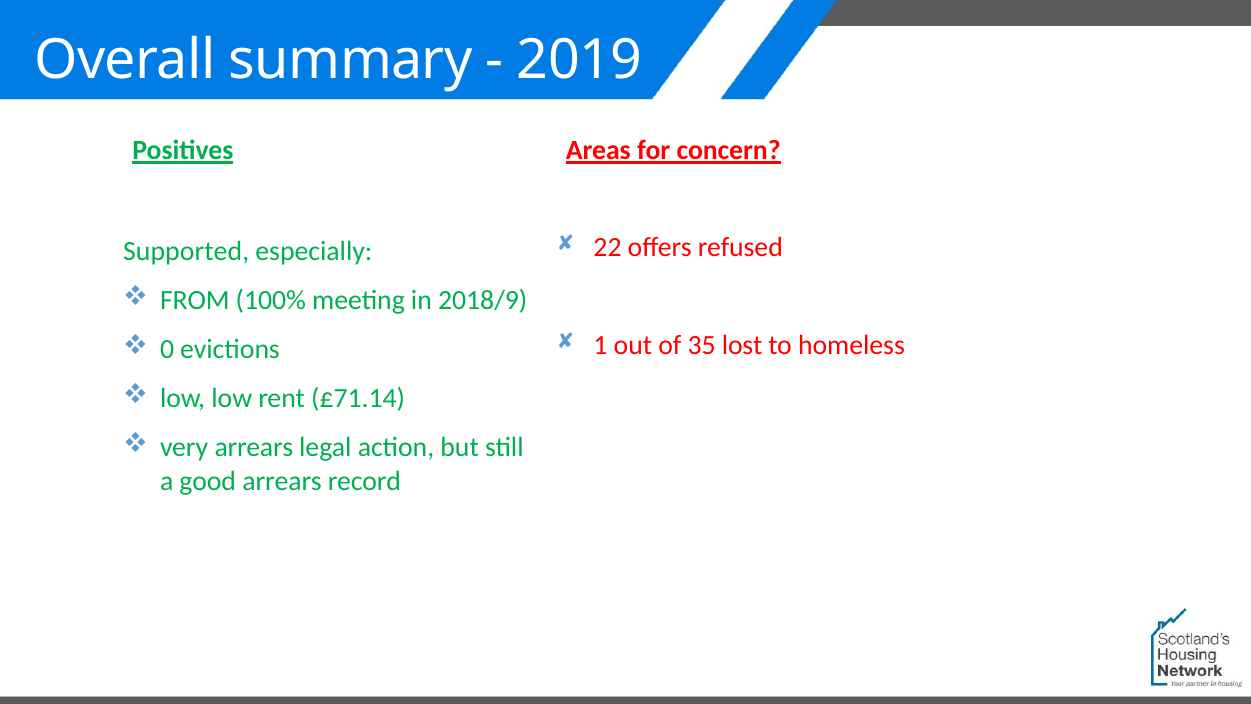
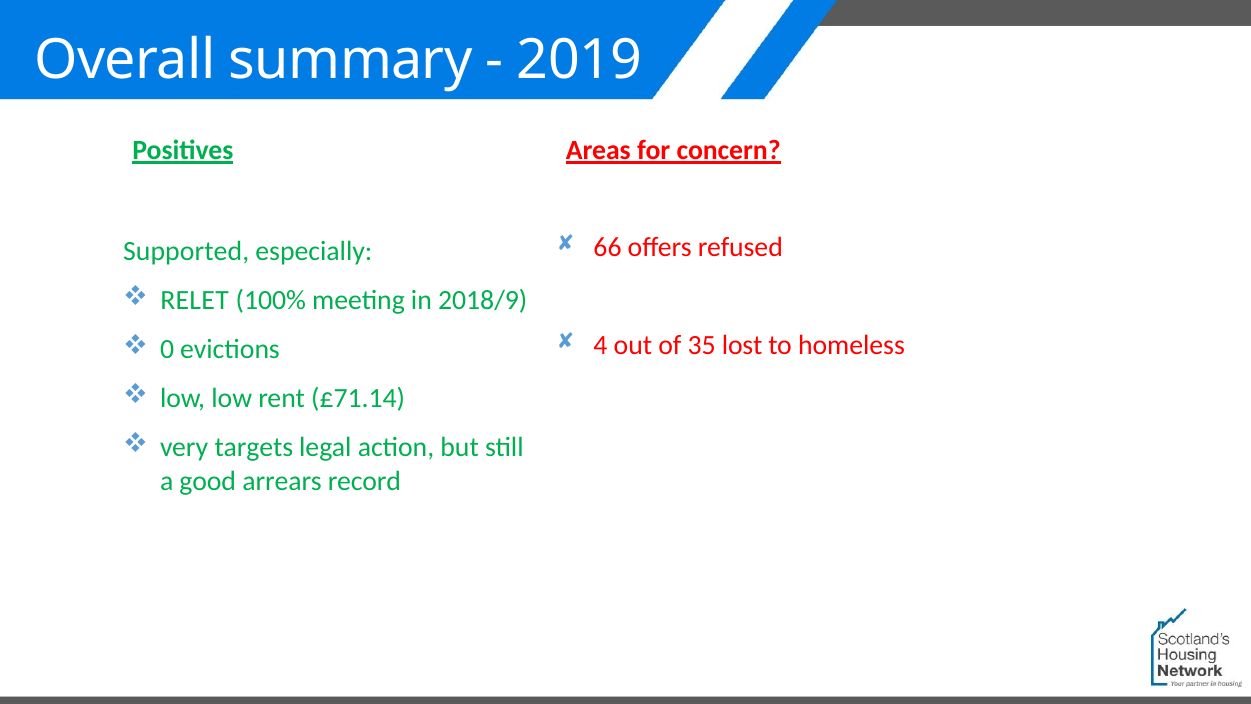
22: 22 -> 66
FROM: FROM -> RELET
1: 1 -> 4
very arrears: arrears -> targets
